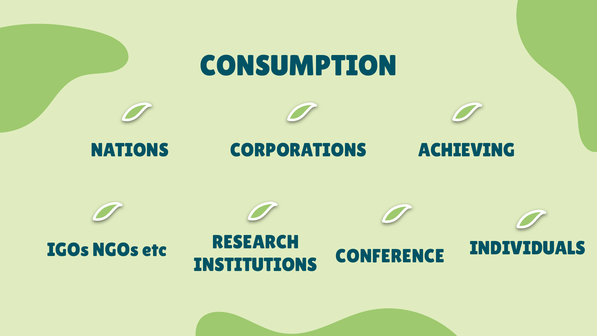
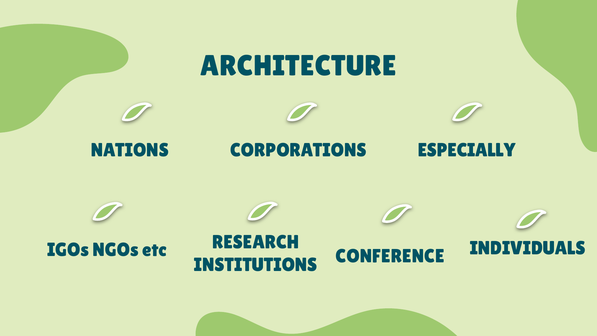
CONSUMPTION: CONSUMPTION -> ARCHITECTURE
ACHIEVING: ACHIEVING -> ESPECIALLY
